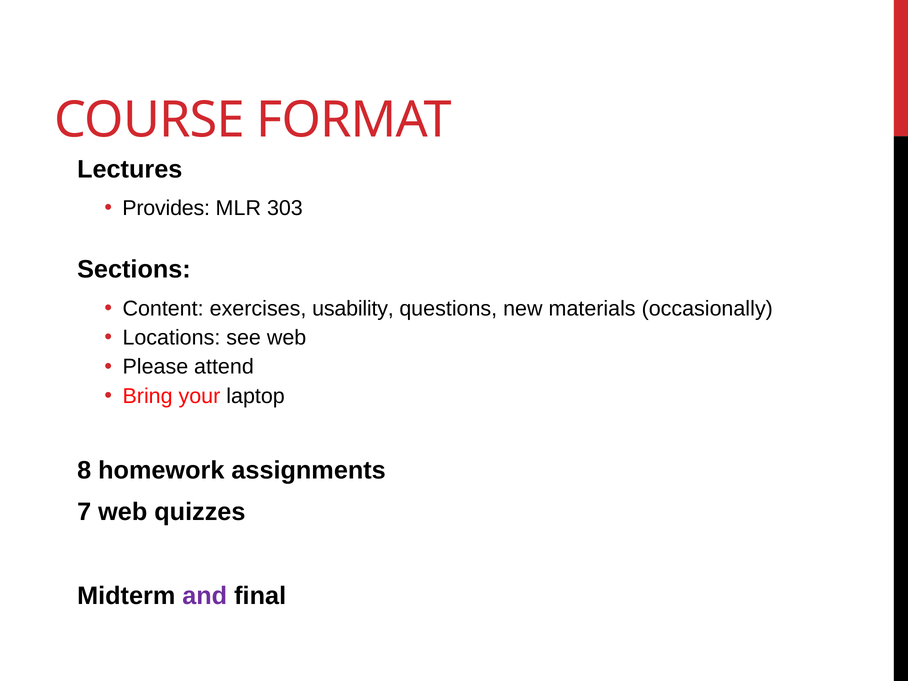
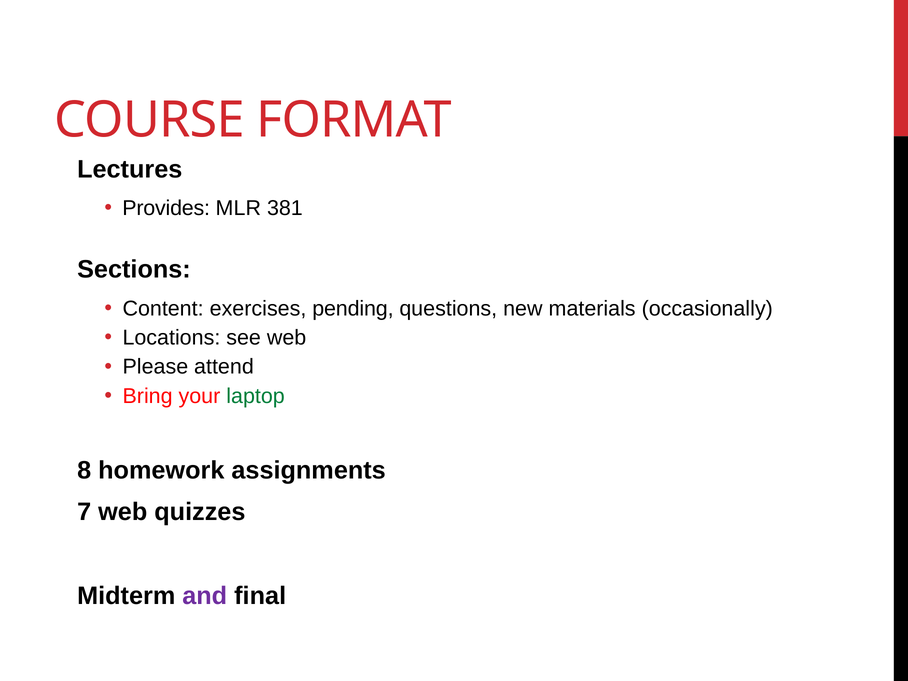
303: 303 -> 381
usability: usability -> pending
laptop colour: black -> green
